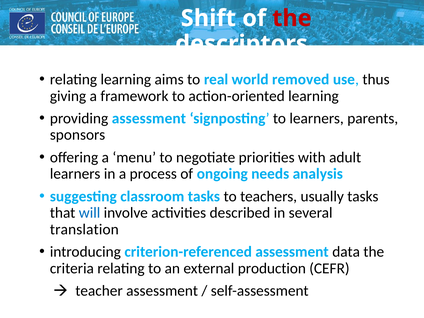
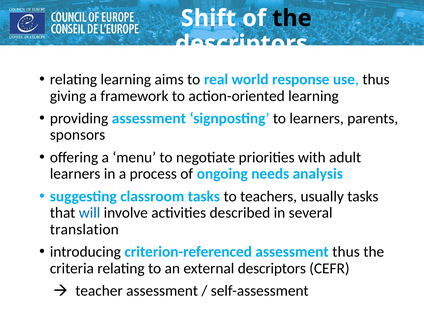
the at (292, 18) colour: red -> black
removed: removed -> response
assessment data: data -> thus
external production: production -> descriptors
